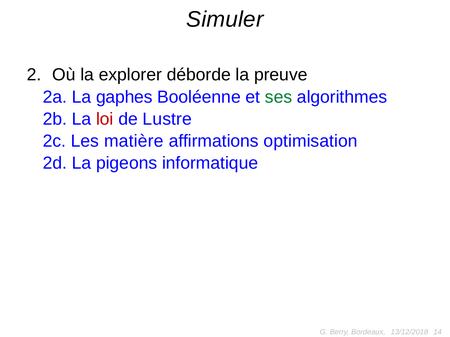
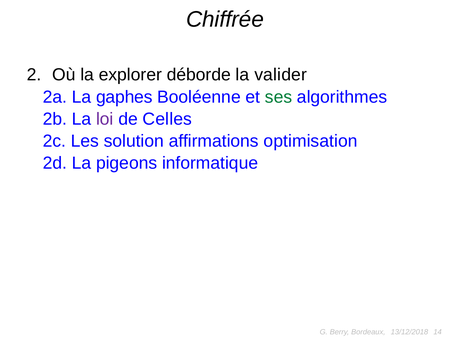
Simuler: Simuler -> Chiffrée
preuve: preuve -> valider
loi colour: red -> purple
Lustre: Lustre -> Celles
matière: matière -> solution
